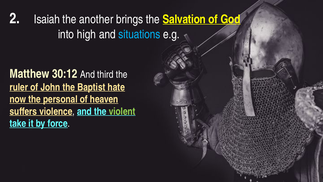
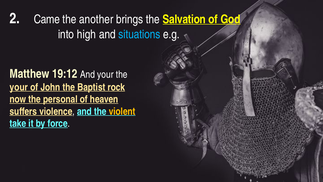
Isaiah: Isaiah -> Came
30:12: 30:12 -> 19:12
And third: third -> your
ruler at (19, 87): ruler -> your
hate: hate -> rock
violent colour: light green -> yellow
